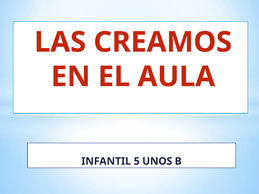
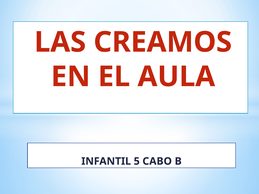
UNOS: UNOS -> CABO
